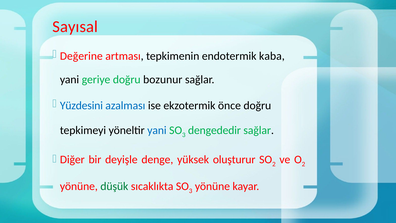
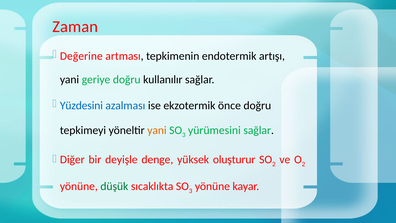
Sayısal: Sayısal -> Zaman
kaba: kaba -> artışı
bozunur: bozunur -> kullanılır
yani at (157, 130) colour: blue -> orange
dengededir: dengededir -> yürümesini
